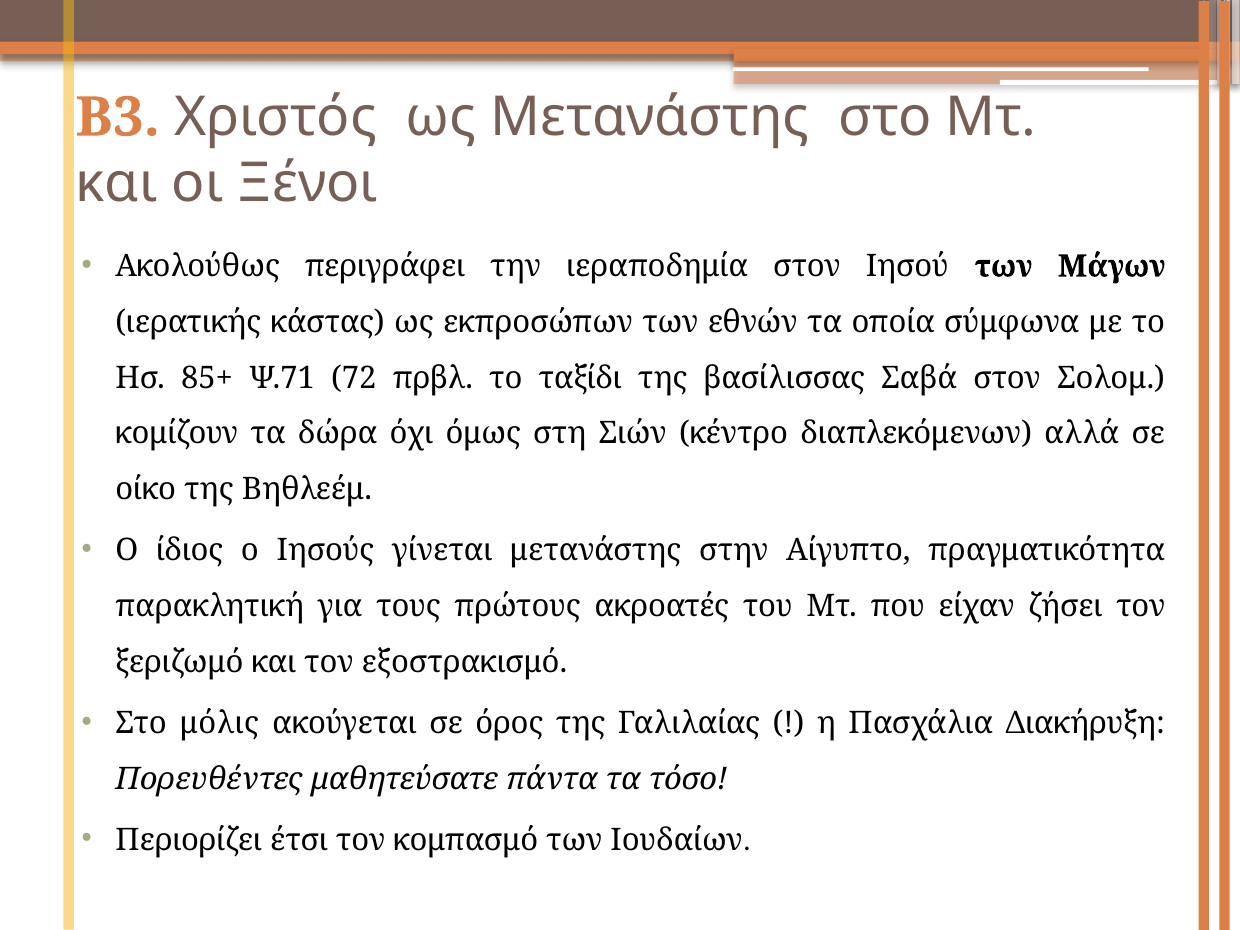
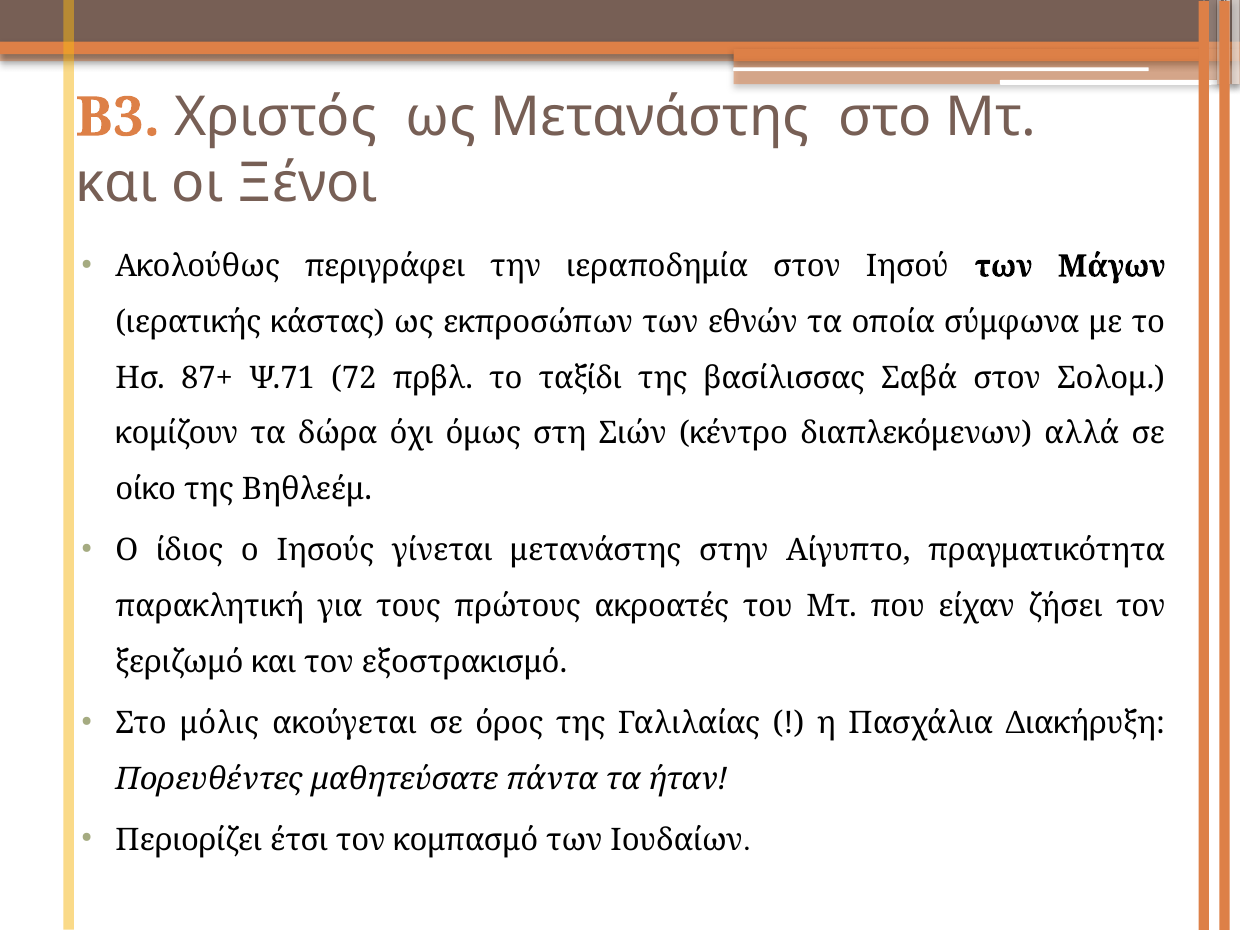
85+: 85+ -> 87+
τόσο: τόσο -> ήταν
